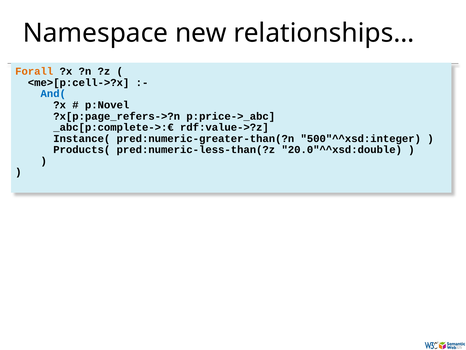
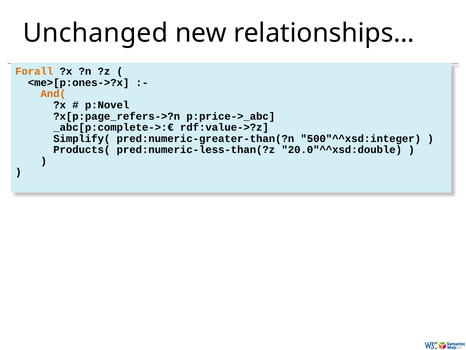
Namespace: Namespace -> Unchanged
<me>[p:cell->?x: <me>[p:cell->?x -> <me>[p:ones->?x
And( colour: blue -> orange
Instance(: Instance( -> Simplify(
